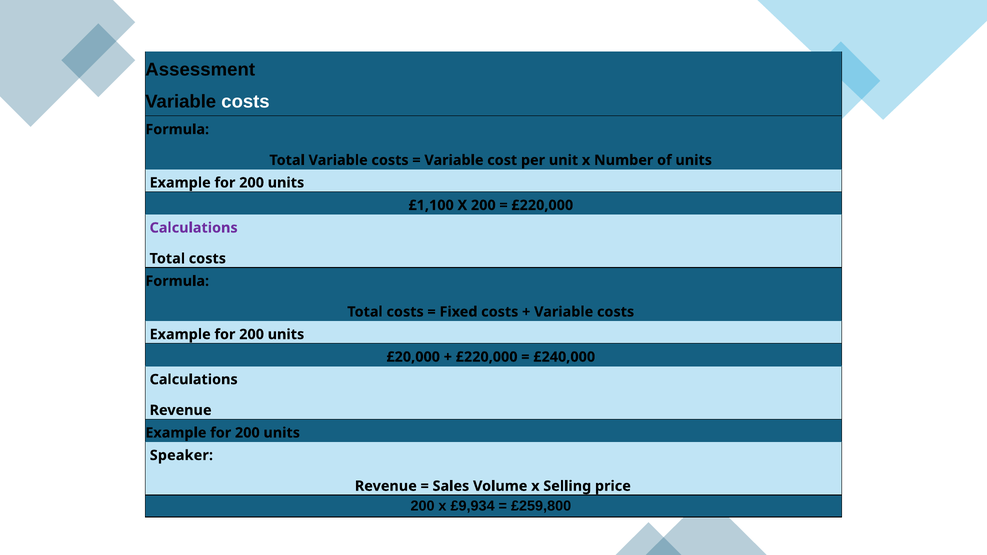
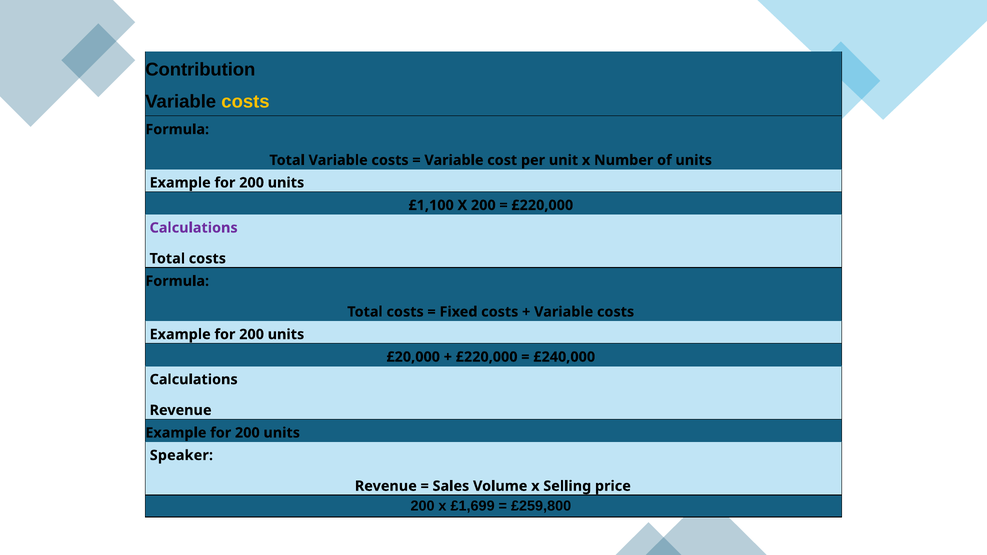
Assessment: Assessment -> Contribution
costs at (245, 102) colour: white -> yellow
£9,934: £9,934 -> £1,699
